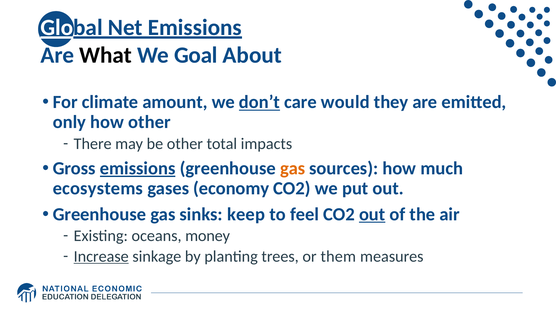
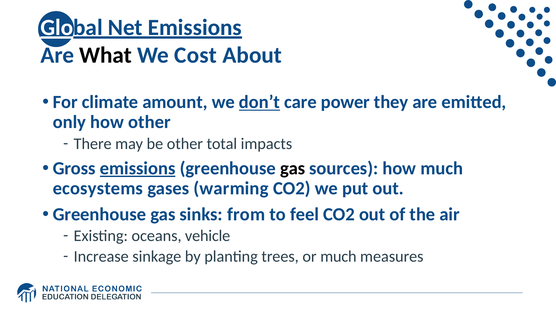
Goal: Goal -> Cost
would: would -> power
gas at (293, 168) colour: orange -> black
economy: economy -> warming
keep: keep -> from
out at (372, 214) underline: present -> none
money: money -> vehicle
Increase underline: present -> none
or them: them -> much
